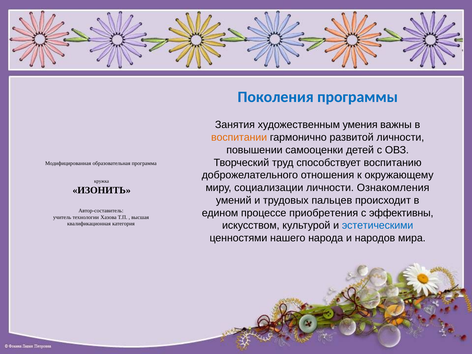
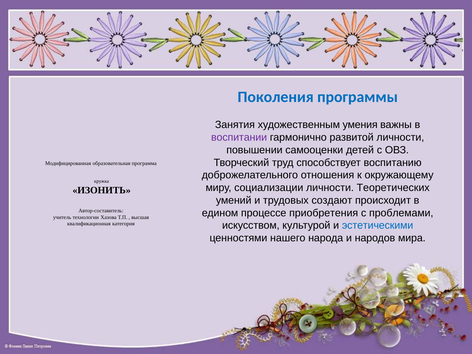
воспитании colour: orange -> purple
Ознакомления: Ознакомления -> Теоретических
пальцев: пальцев -> создают
эффективны: эффективны -> проблемами
